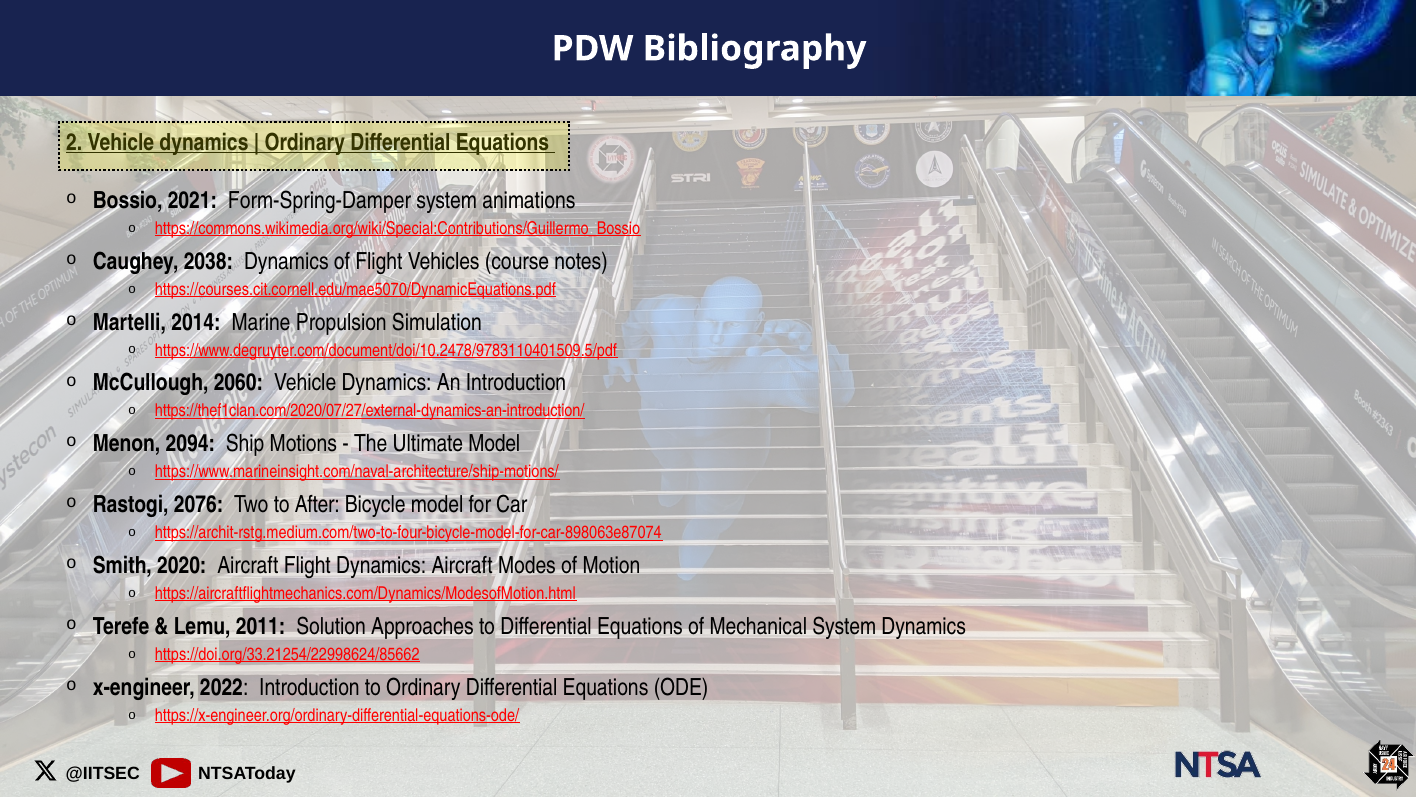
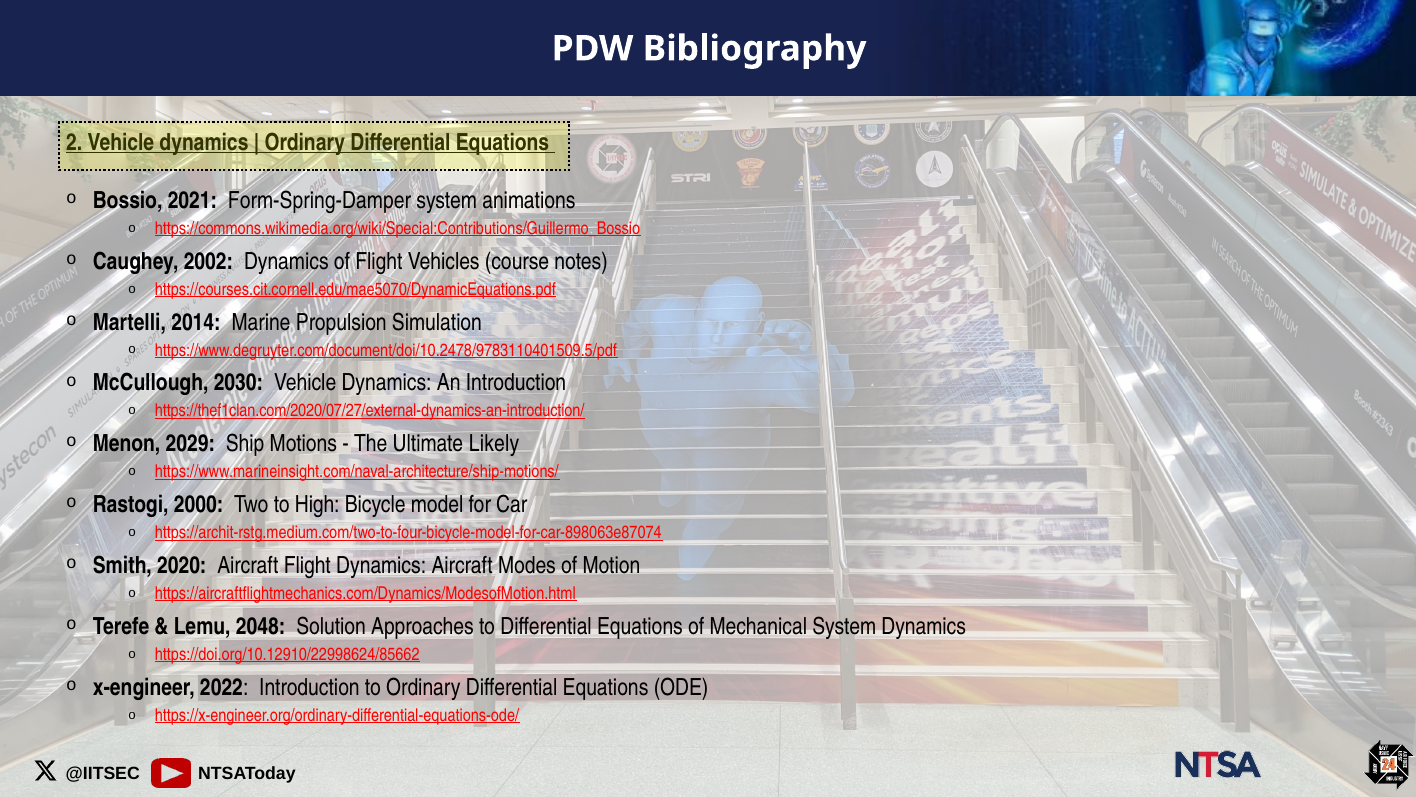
2038: 2038 -> 2002
2060: 2060 -> 2030
2094: 2094 -> 2029
Ultimate Model: Model -> Likely
2076: 2076 -> 2000
After: After -> High
2011: 2011 -> 2048
https://doi.org/33.21254/22998624/85662: https://doi.org/33.21254/22998624/85662 -> https://doi.org/10.12910/22998624/85662
